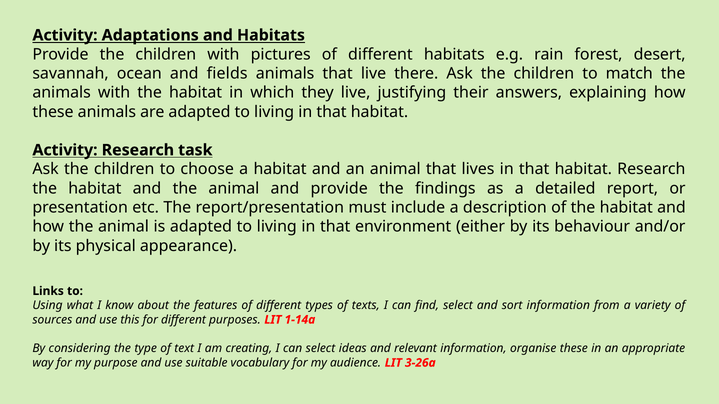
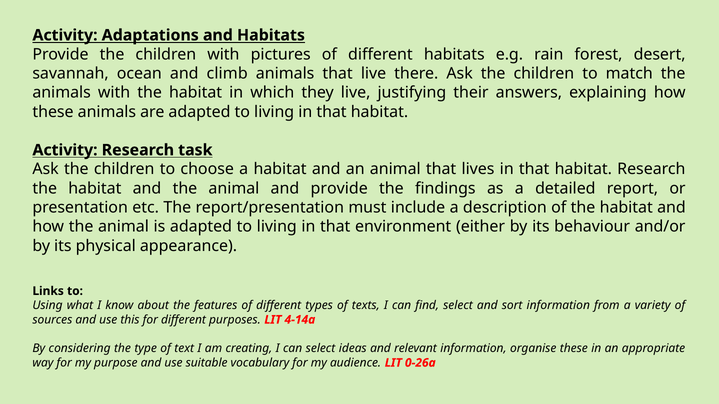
fields: fields -> climb
1-14a: 1-14a -> 4-14a
3-26a: 3-26a -> 0-26a
